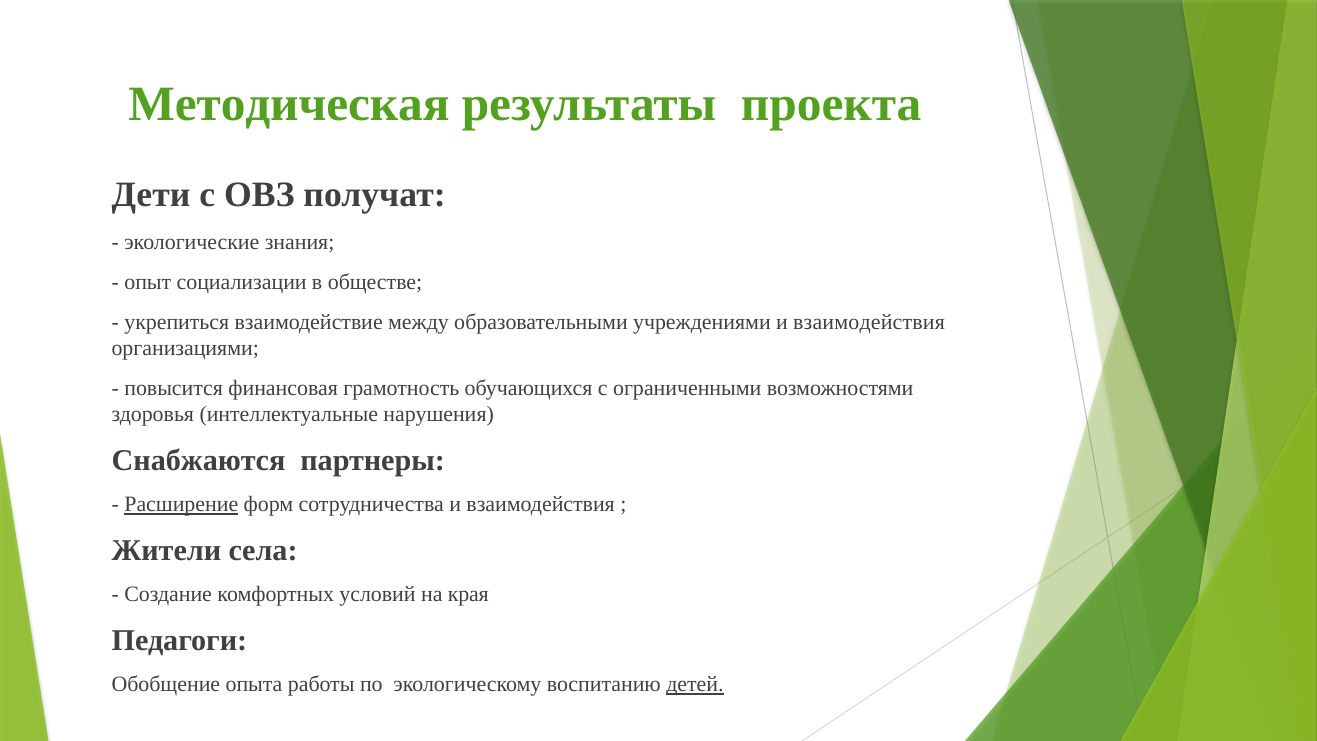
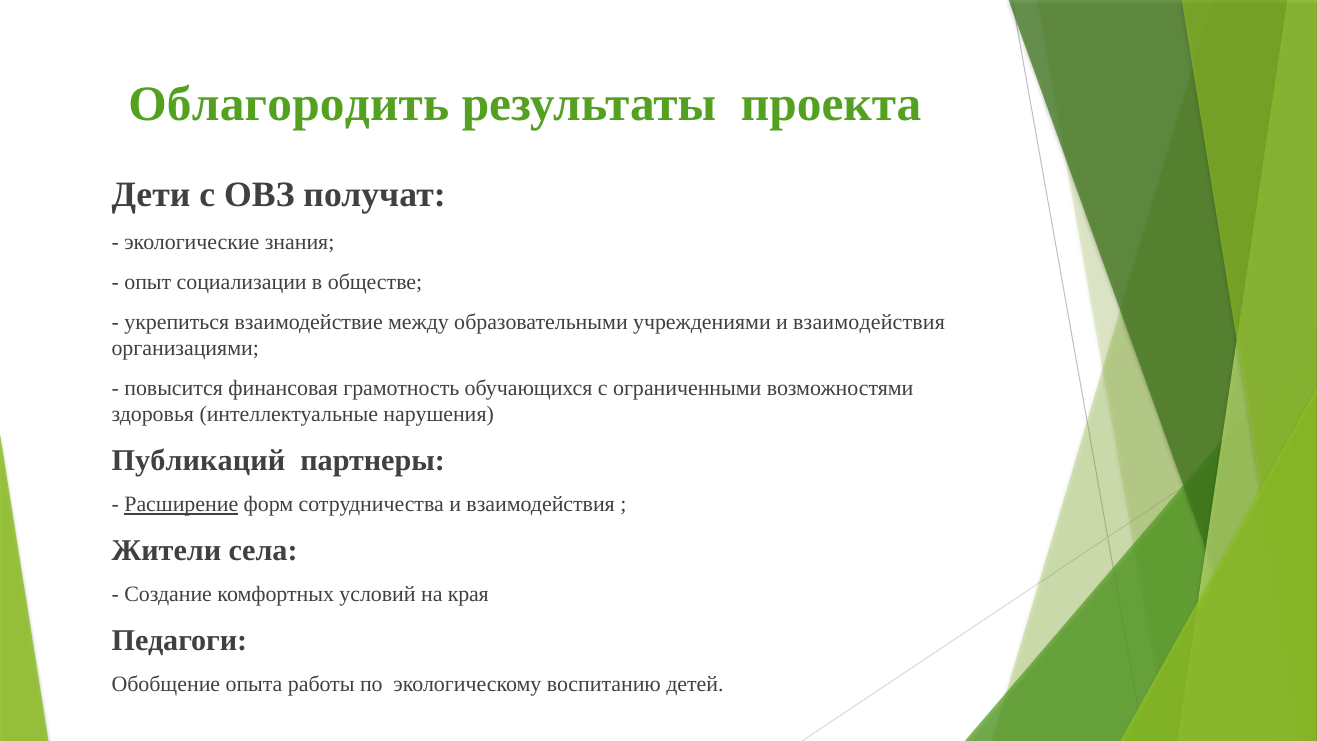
Методическая: Методическая -> Облагородить
Снабжаются: Снабжаются -> Публикаций
детей underline: present -> none
